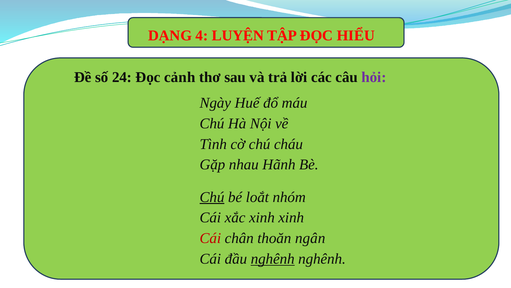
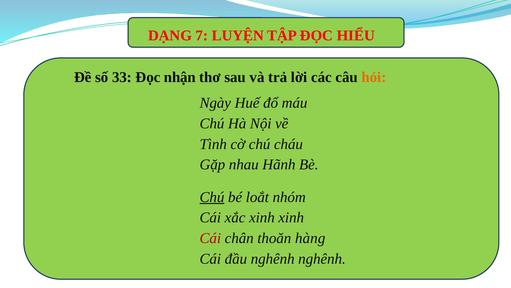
4: 4 -> 7
24: 24 -> 33
cảnh: cảnh -> nhận
hỏi colour: purple -> orange
ngân: ngân -> hàng
nghênh at (273, 258) underline: present -> none
